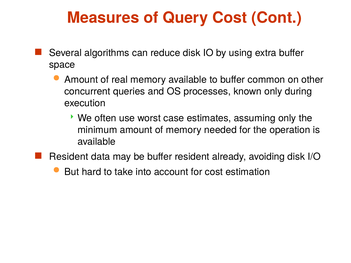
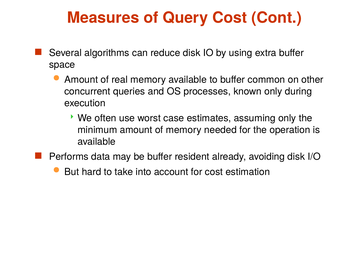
Resident at (69, 157): Resident -> Performs
